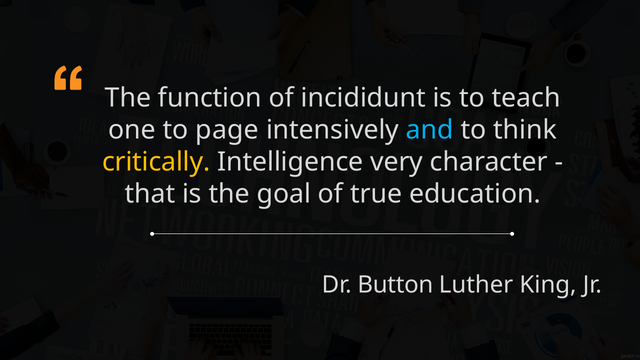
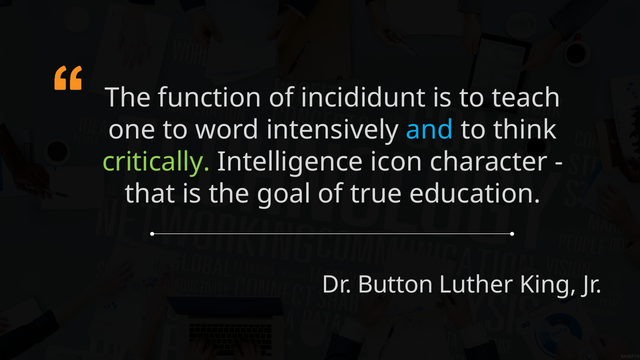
page: page -> word
critically colour: yellow -> light green
very: very -> icon
